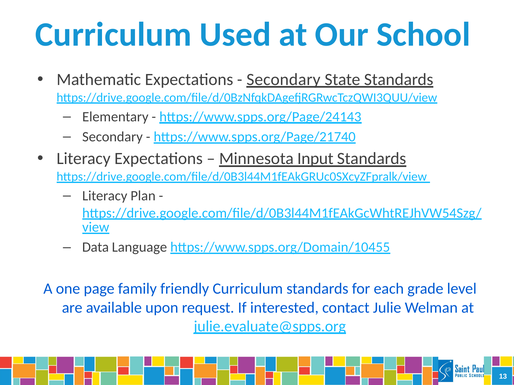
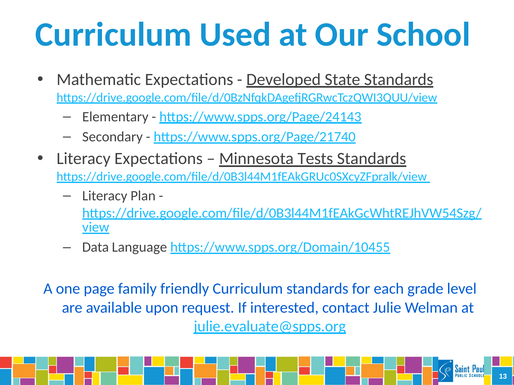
Secondary at (283, 80): Secondary -> Developed
Input: Input -> Tests
